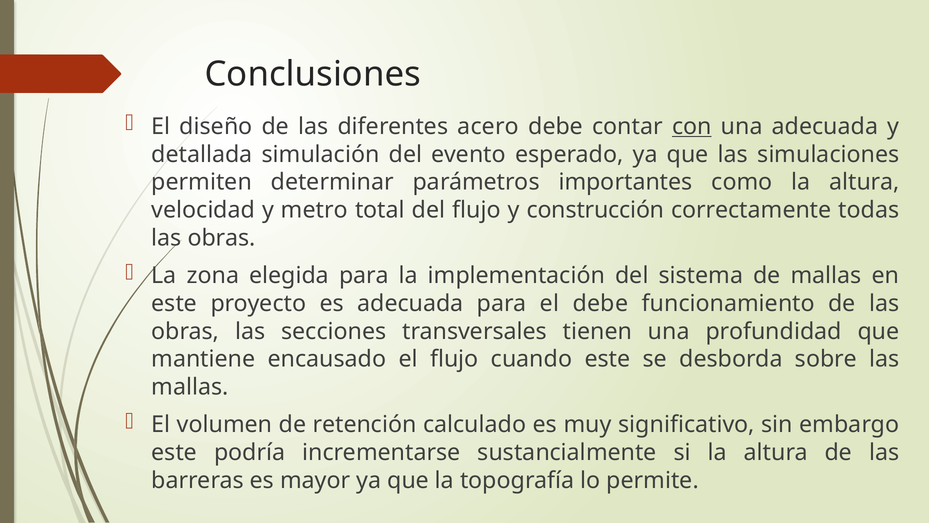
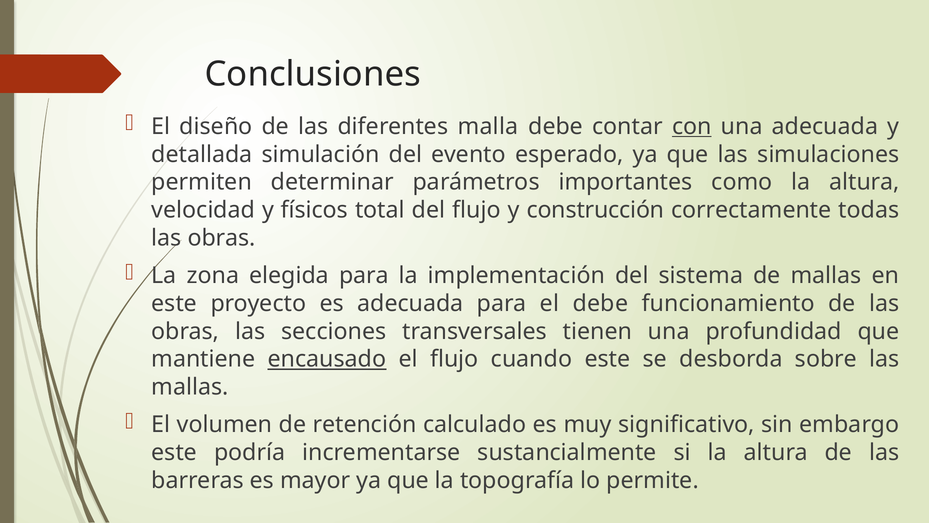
acero: acero -> malla
metro: metro -> físicos
encausado underline: none -> present
